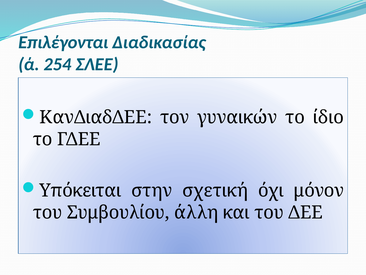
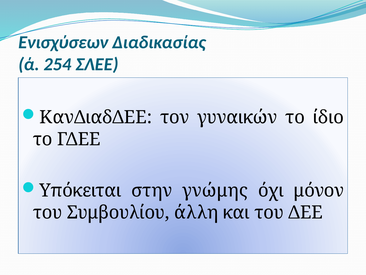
Επιλέγονται: Επιλέγονται -> Ενισχύσεων
σχετική: σχετική -> γνώμης
